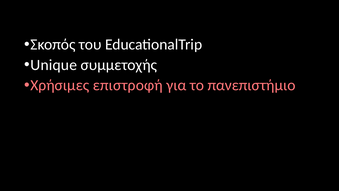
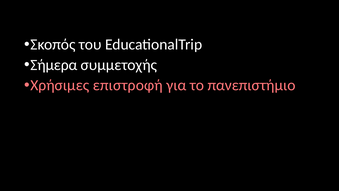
Unique: Unique -> Σήμερα
